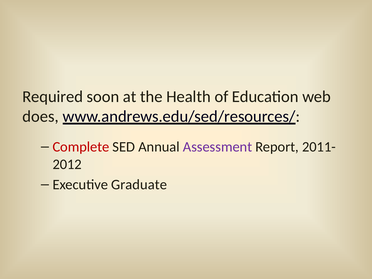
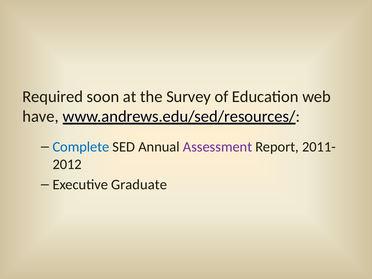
Health: Health -> Survey
does: does -> have
Complete colour: red -> blue
